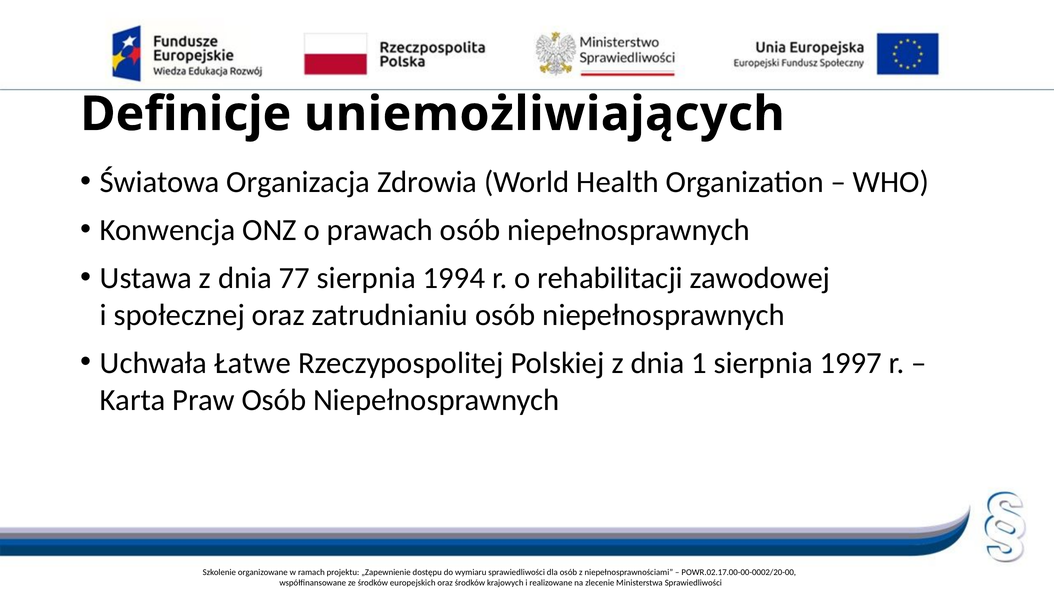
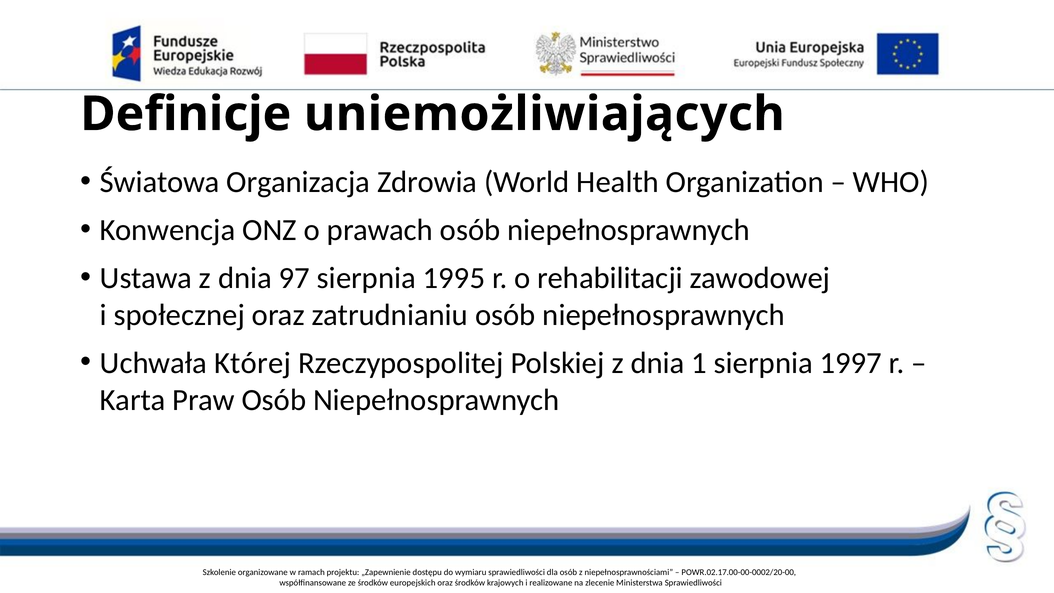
77: 77 -> 97
1994: 1994 -> 1995
Łatwe: Łatwe -> Której
